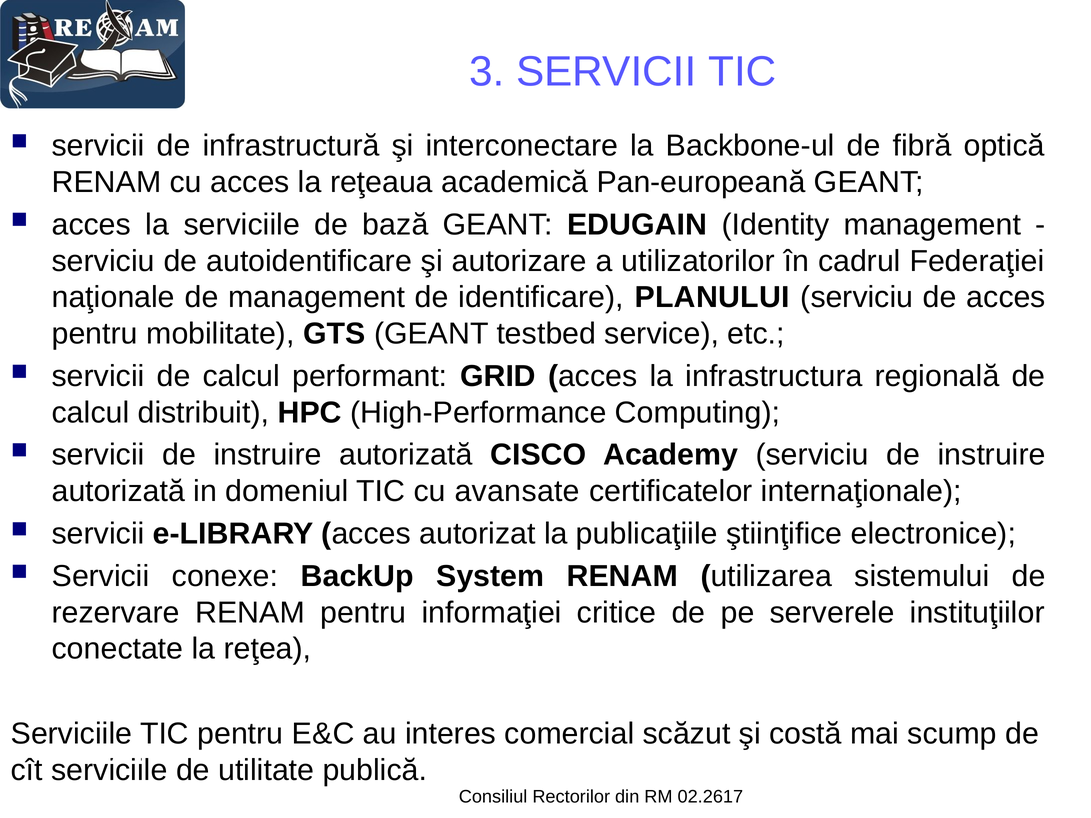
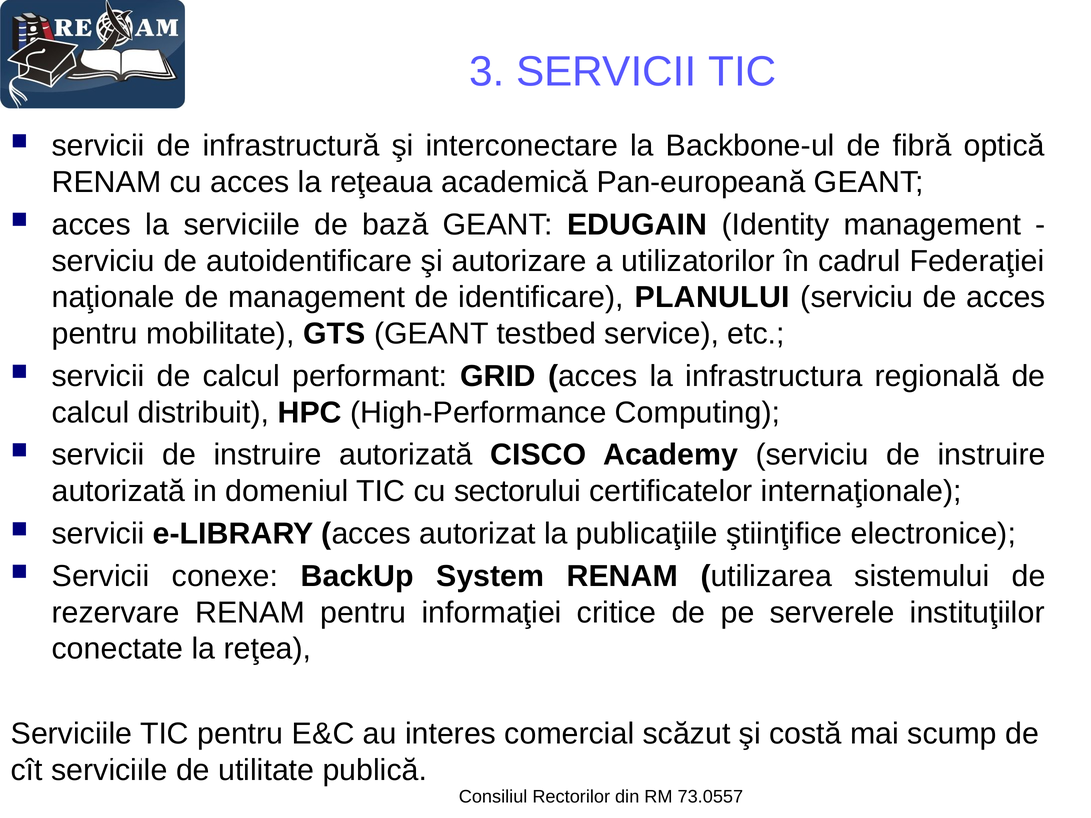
avansate: avansate -> sectorului
02.2617: 02.2617 -> 73.0557
